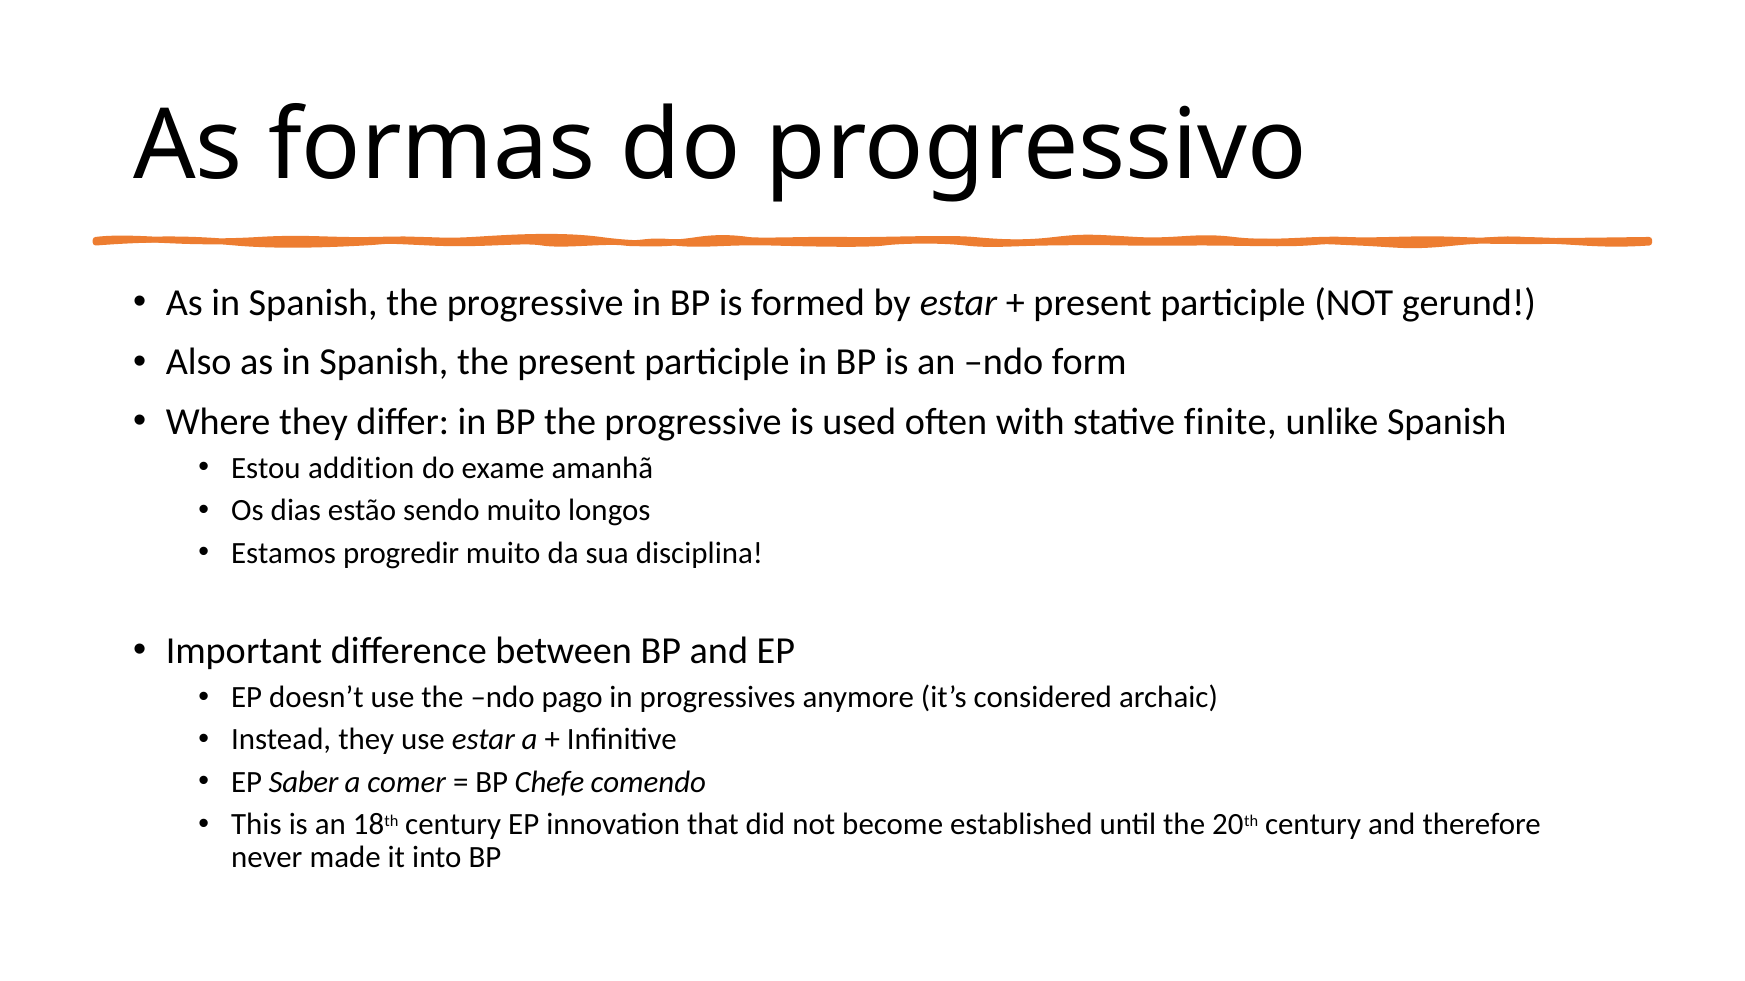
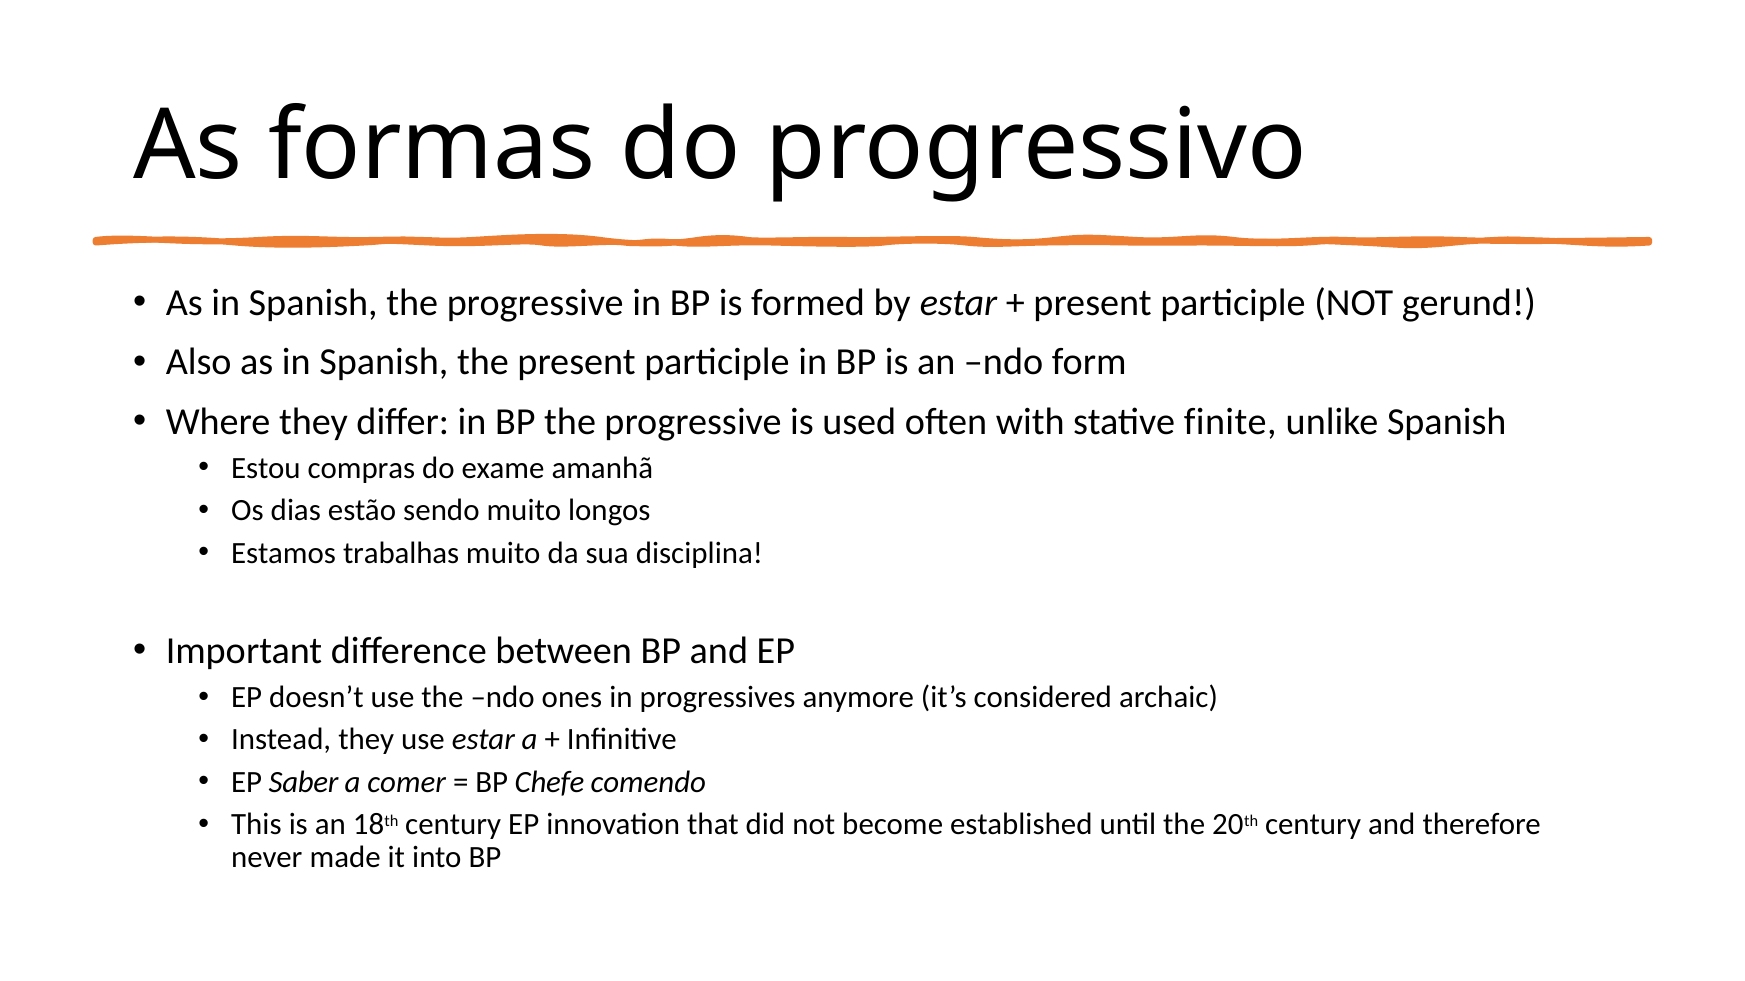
addition: addition -> compras
progredir: progredir -> trabalhas
pago: pago -> ones
